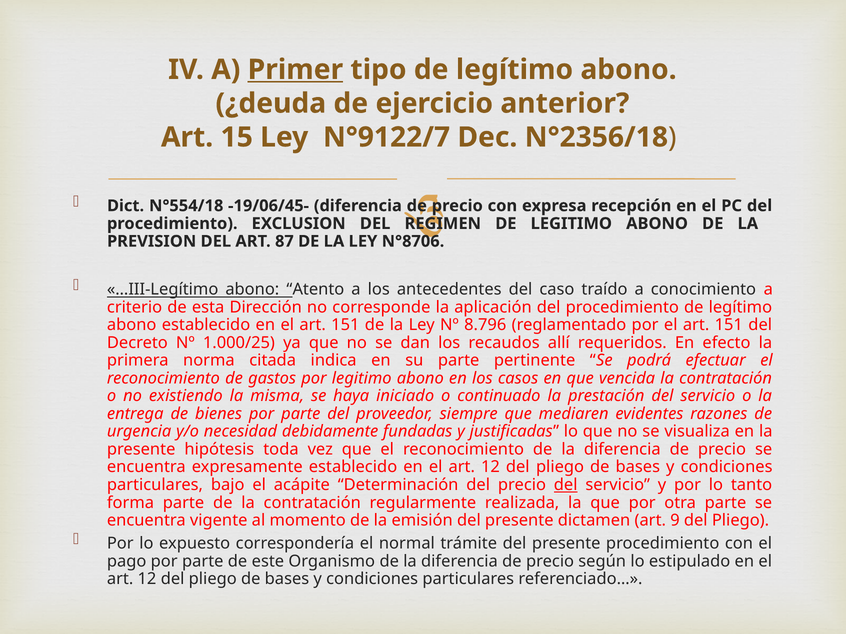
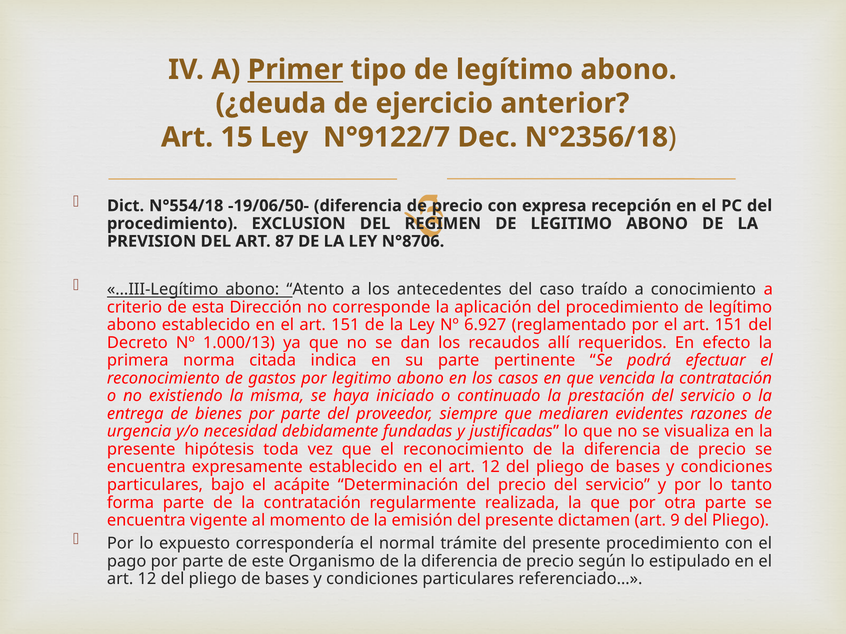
-19/06/45-: -19/06/45- -> -19/06/50-
8.796: 8.796 -> 6.927
1.000/25: 1.000/25 -> 1.000/13
del at (566, 485) underline: present -> none
